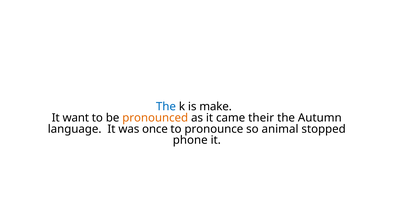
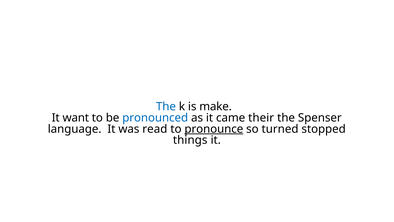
pronounced colour: orange -> blue
Autumn: Autumn -> Spenser
once: once -> read
pronounce underline: none -> present
animal: animal -> turned
phone: phone -> things
